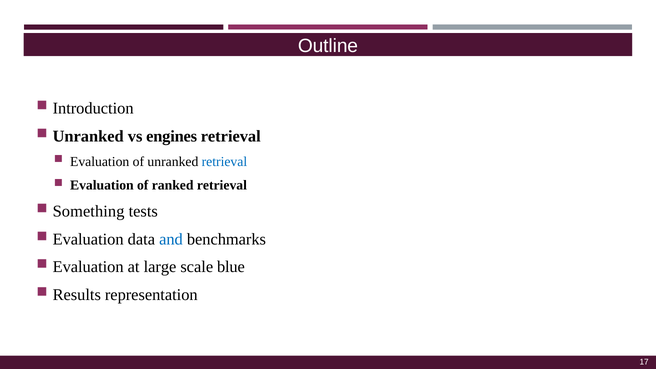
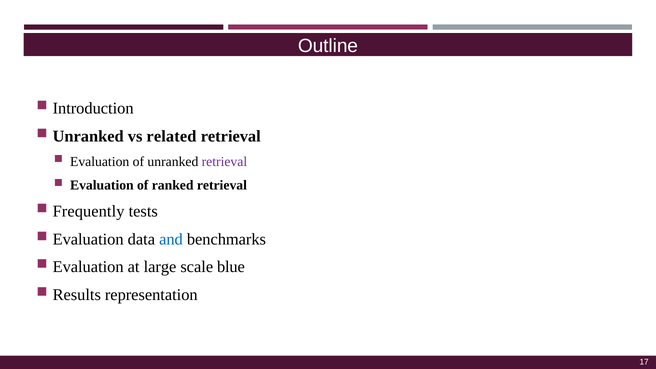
engines: engines -> related
retrieval at (224, 162) colour: blue -> purple
Something: Something -> Frequently
